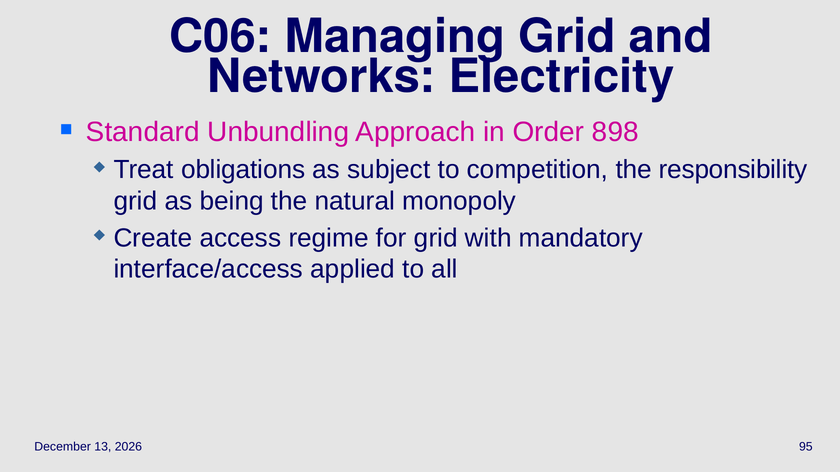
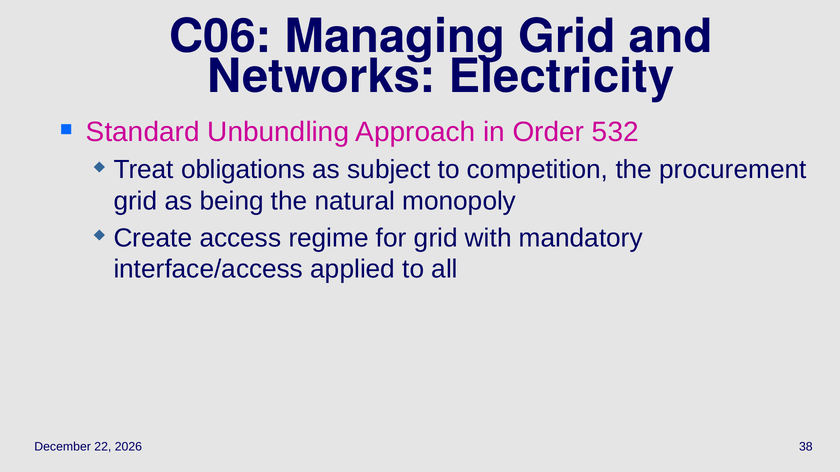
898: 898 -> 532
responsibility: responsibility -> procurement
13: 13 -> 22
95: 95 -> 38
